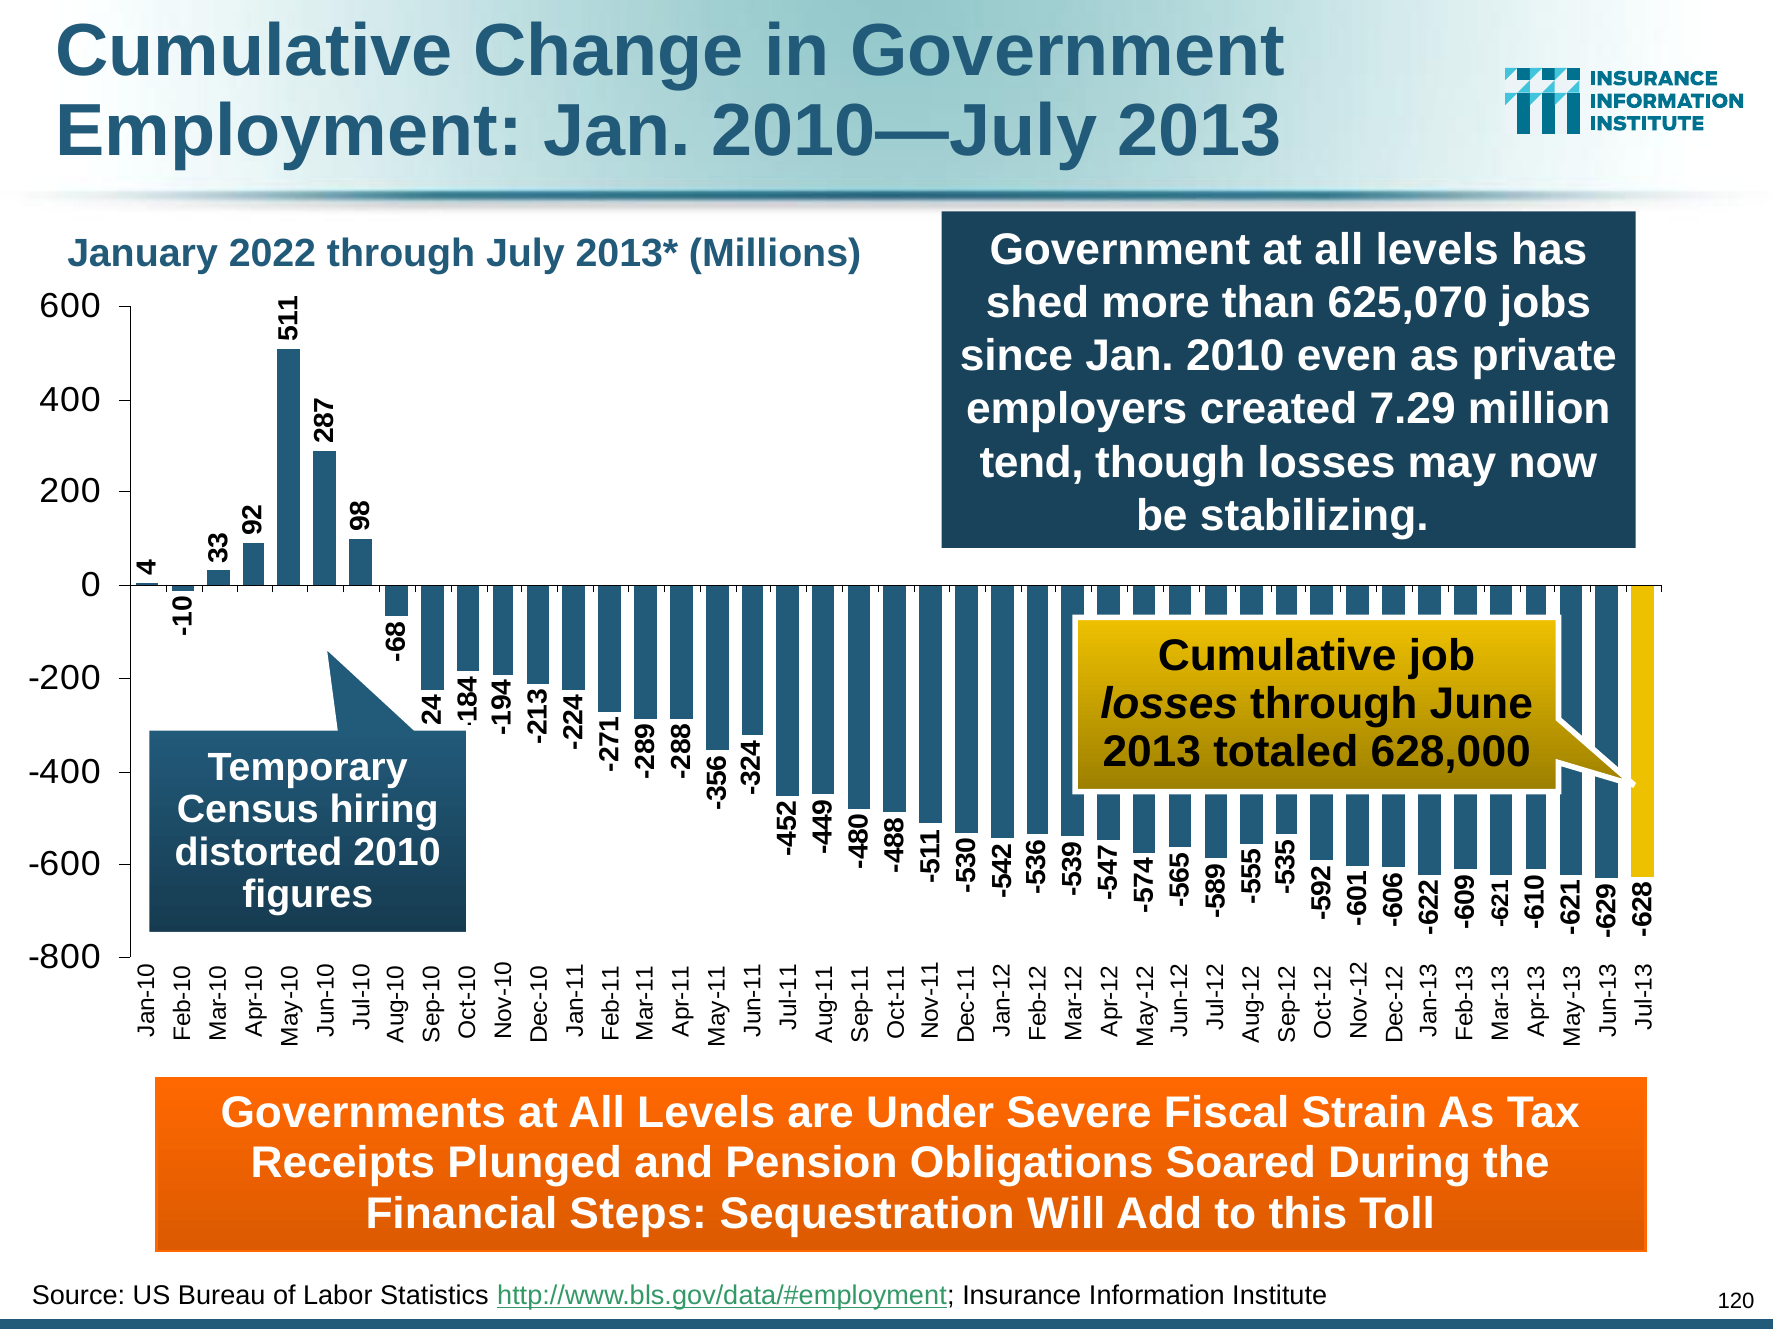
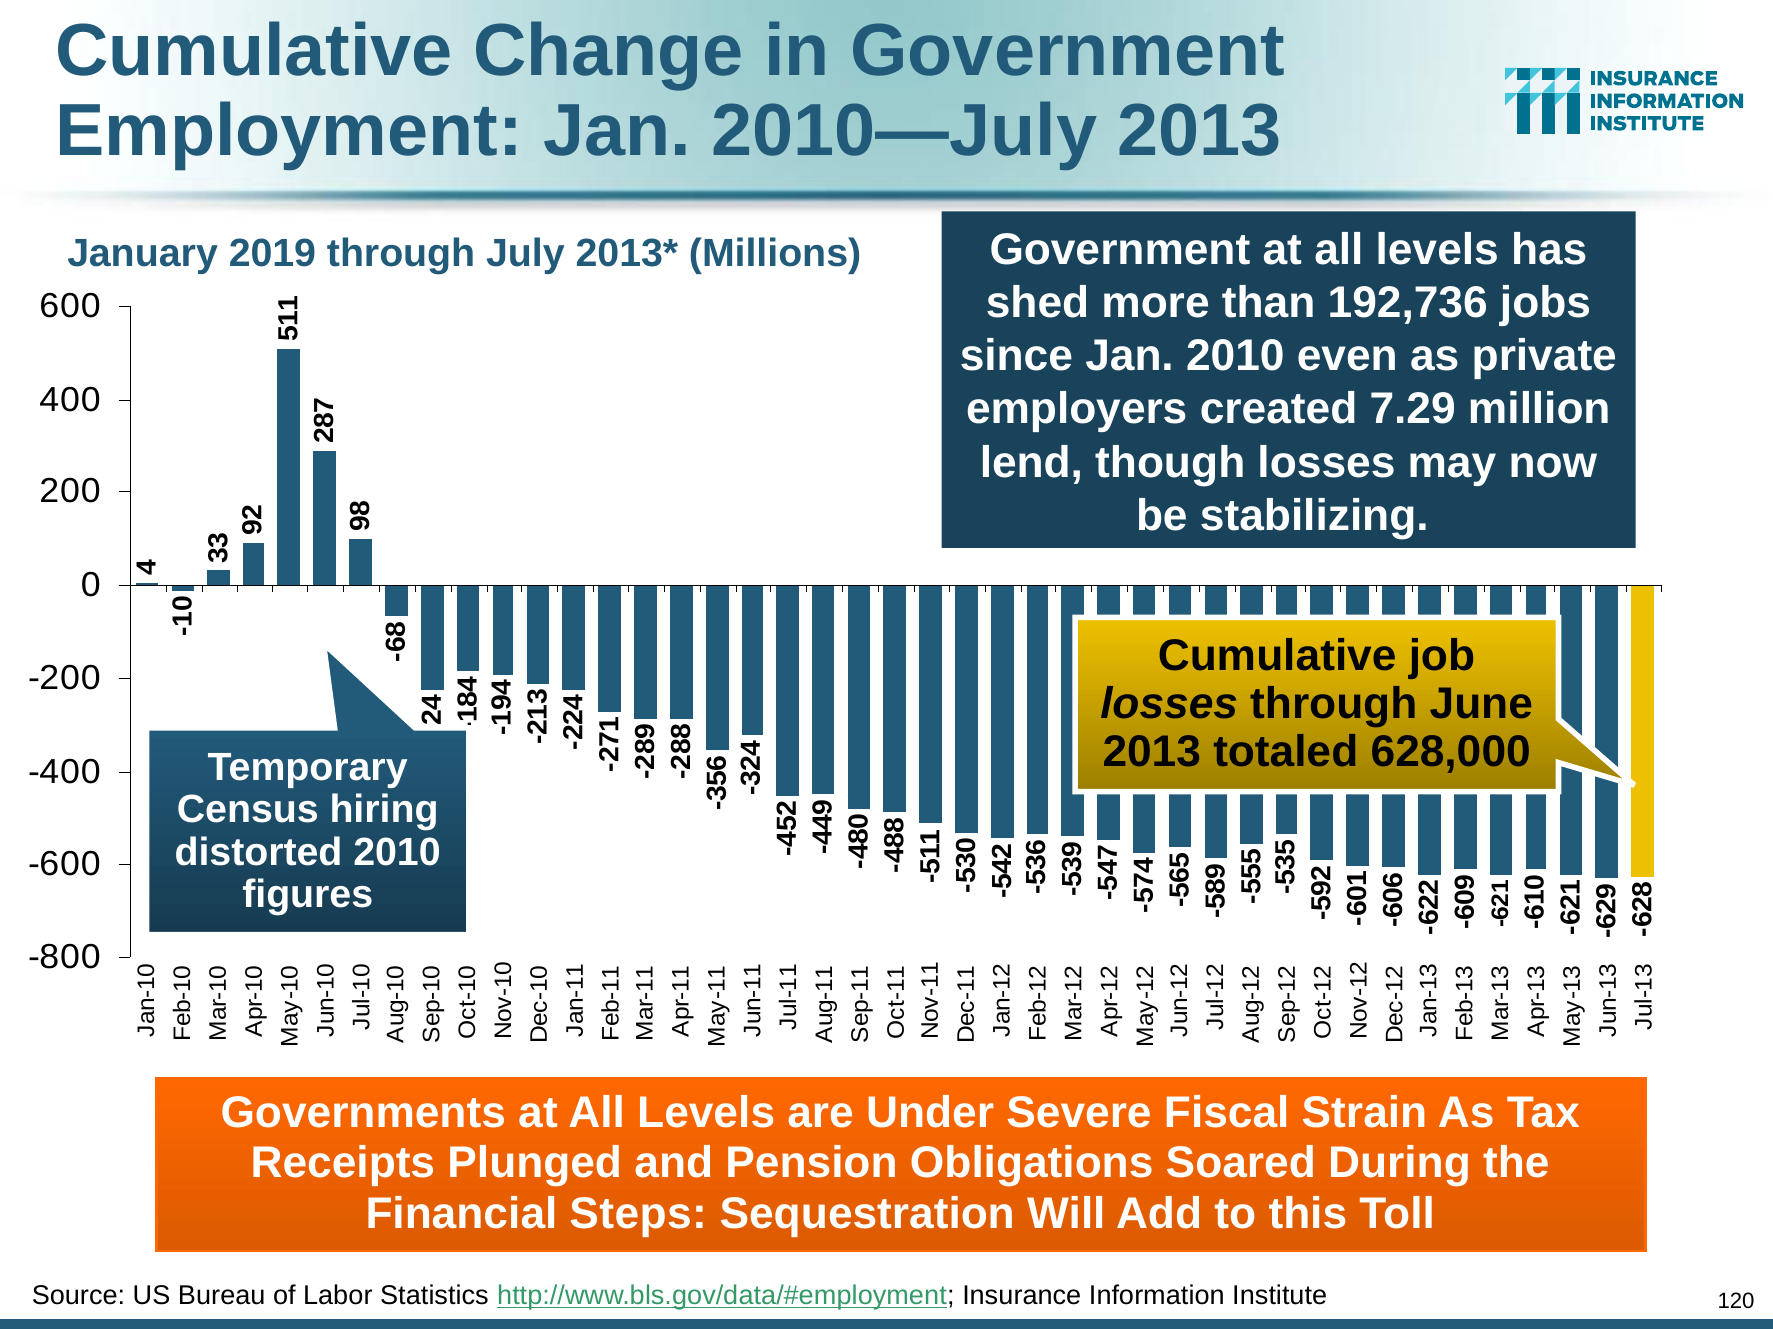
2022: 2022 -> 2019
625,070: 625,070 -> 192,736
tend: tend -> lend
